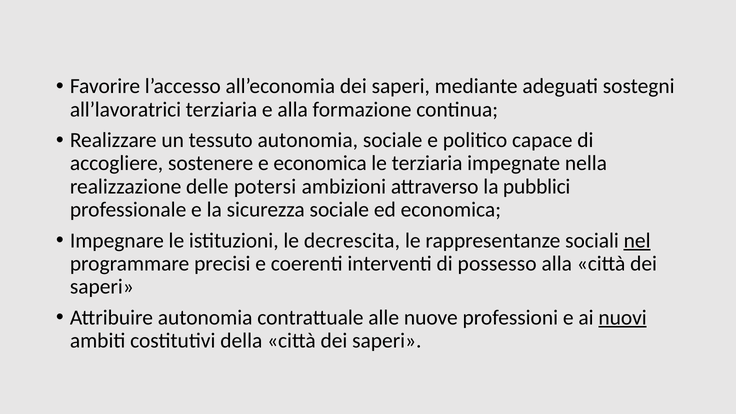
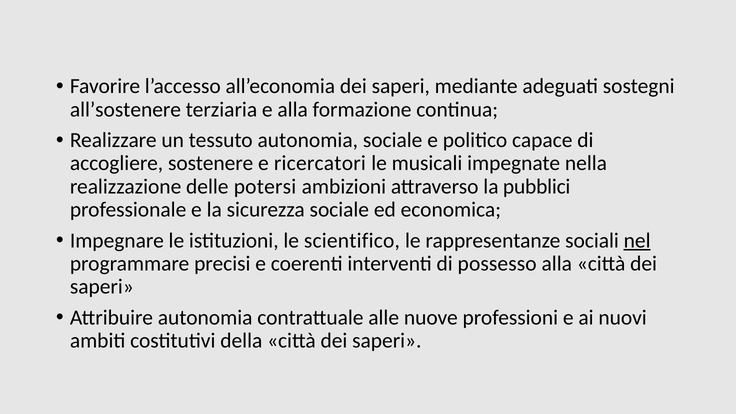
all’lavoratrici: all’lavoratrici -> all’sostenere
e economica: economica -> ricercatori
le terziaria: terziaria -> musicali
decrescita: decrescita -> scientifico
nuovi underline: present -> none
